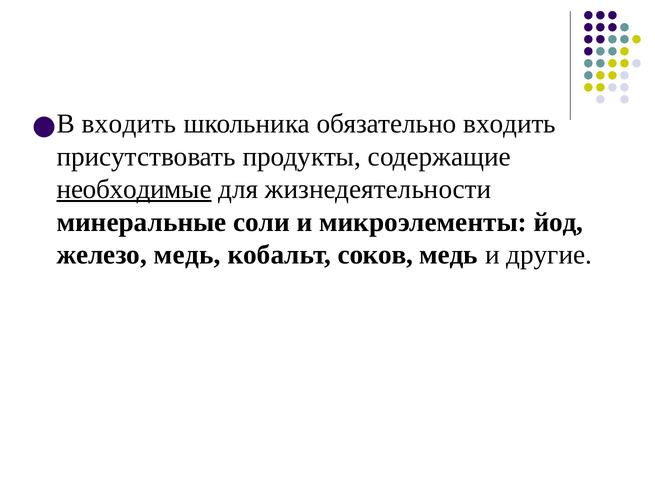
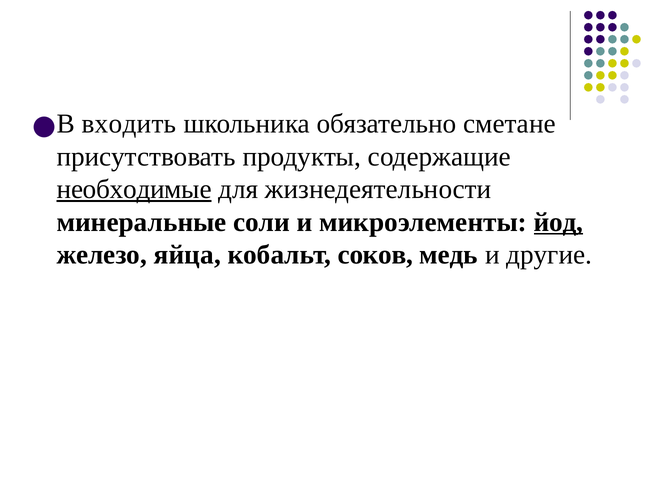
обязательно входить: входить -> сметане
йод underline: none -> present
железо медь: медь -> яйца
